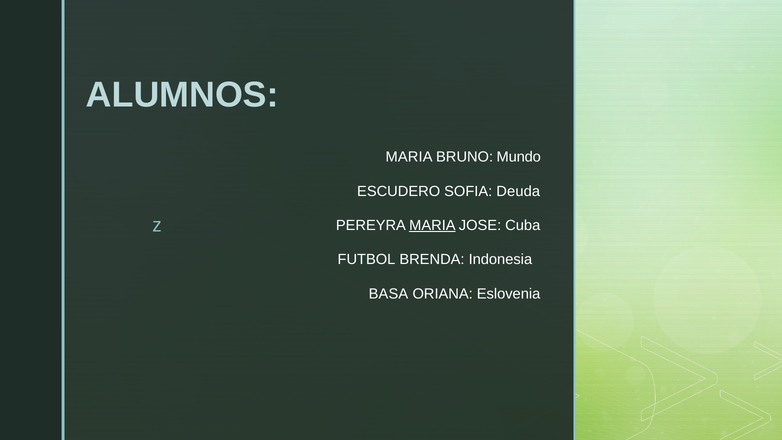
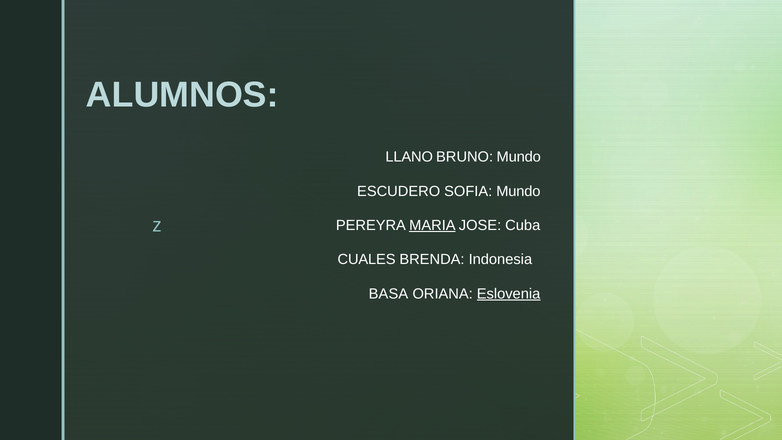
MARIA at (409, 157): MARIA -> LLANO
SOFIA Deuda: Deuda -> Mundo
FUTBOL: FUTBOL -> CUALES
Eslovenia underline: none -> present
